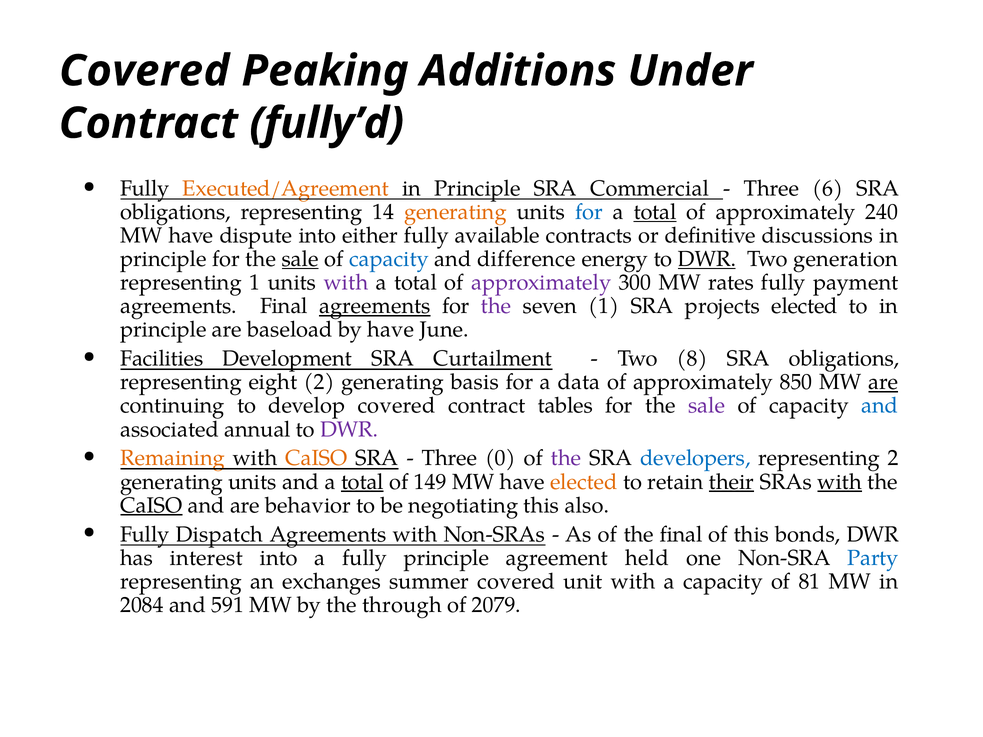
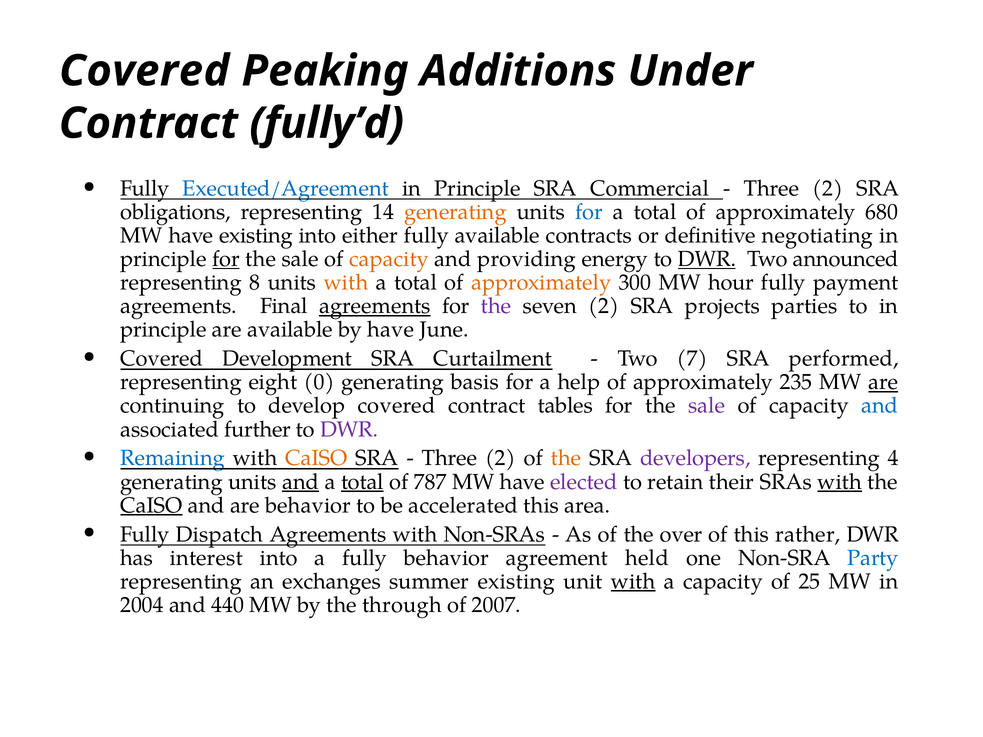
Executed/Agreement colour: orange -> blue
6 at (828, 189): 6 -> 2
total at (655, 212) underline: present -> none
240: 240 -> 680
have dispute: dispute -> existing
discussions: discussions -> negotiating
for at (226, 259) underline: none -> present
sale at (300, 259) underline: present -> none
capacity at (389, 259) colour: blue -> orange
difference: difference -> providing
generation: generation -> announced
representing 1: 1 -> 8
with at (346, 283) colour: purple -> orange
approximately at (541, 283) colour: purple -> orange
rates: rates -> hour
seven 1: 1 -> 2
projects elected: elected -> parties
are baseload: baseload -> available
Facilities at (162, 359): Facilities -> Covered
8: 8 -> 7
obligations at (844, 359): obligations -> performed
eight 2: 2 -> 0
data: data -> help
850: 850 -> 235
annual: annual -> further
Remaining colour: orange -> blue
0 at (500, 458): 0 -> 2
the at (566, 458) colour: purple -> orange
developers colour: blue -> purple
representing 2: 2 -> 4
and at (301, 482) underline: none -> present
149: 149 -> 787
elected at (584, 482) colour: orange -> purple
their underline: present -> none
negotiating: negotiating -> accelerated
also: also -> area
the final: final -> over
bonds: bonds -> rather
fully principle: principle -> behavior
summer covered: covered -> existing
with at (633, 582) underline: none -> present
81: 81 -> 25
2084: 2084 -> 2004
591: 591 -> 440
2079: 2079 -> 2007
